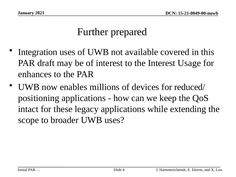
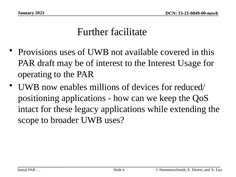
prepared: prepared -> facilitate
Integration: Integration -> Provisions
enhances: enhances -> operating
